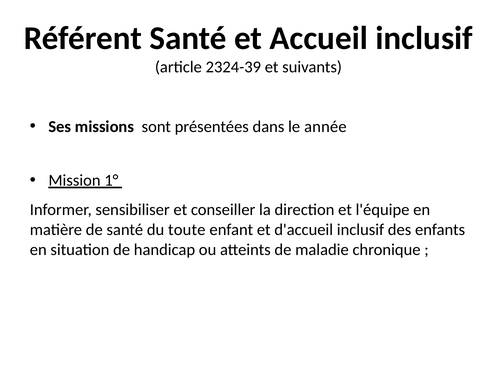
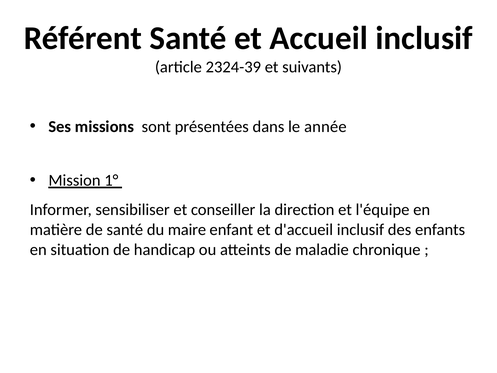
toute: toute -> maire
